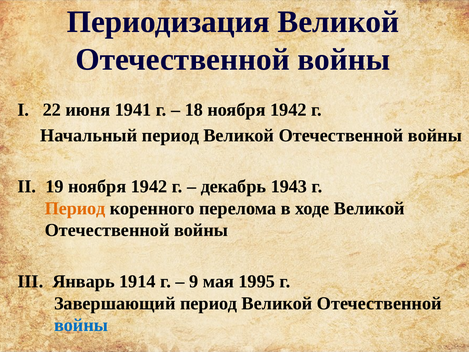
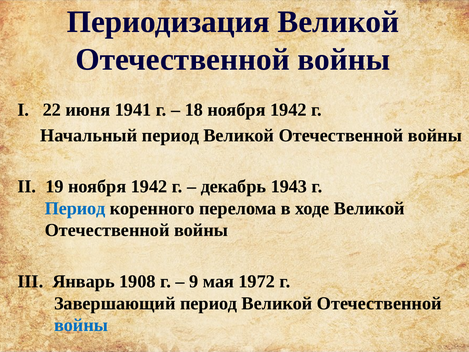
Период at (75, 208) colour: orange -> blue
1914: 1914 -> 1908
1995: 1995 -> 1972
